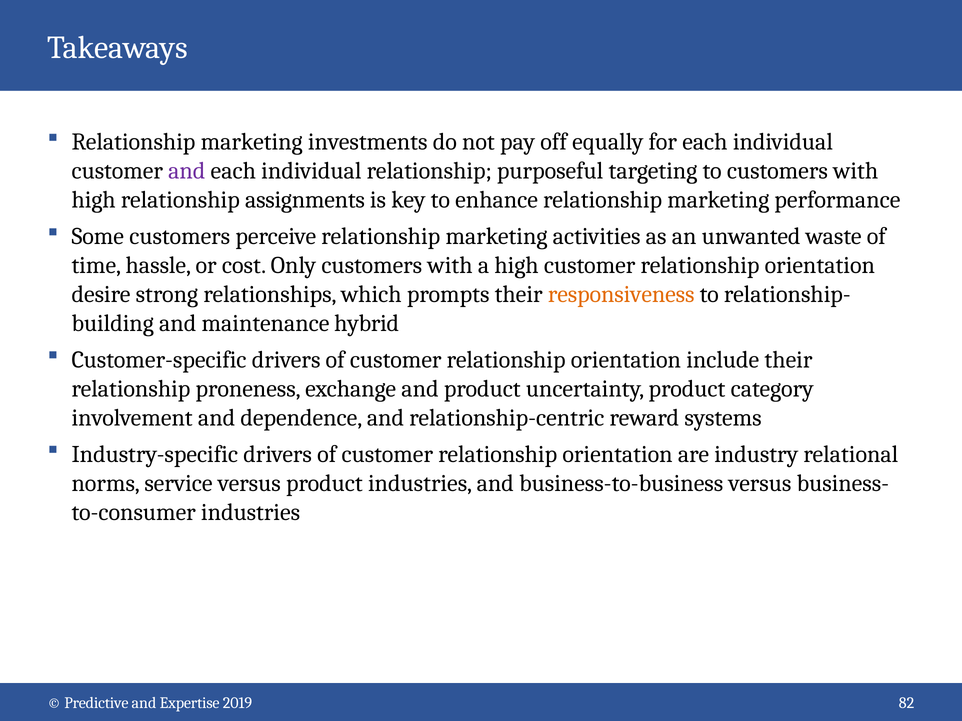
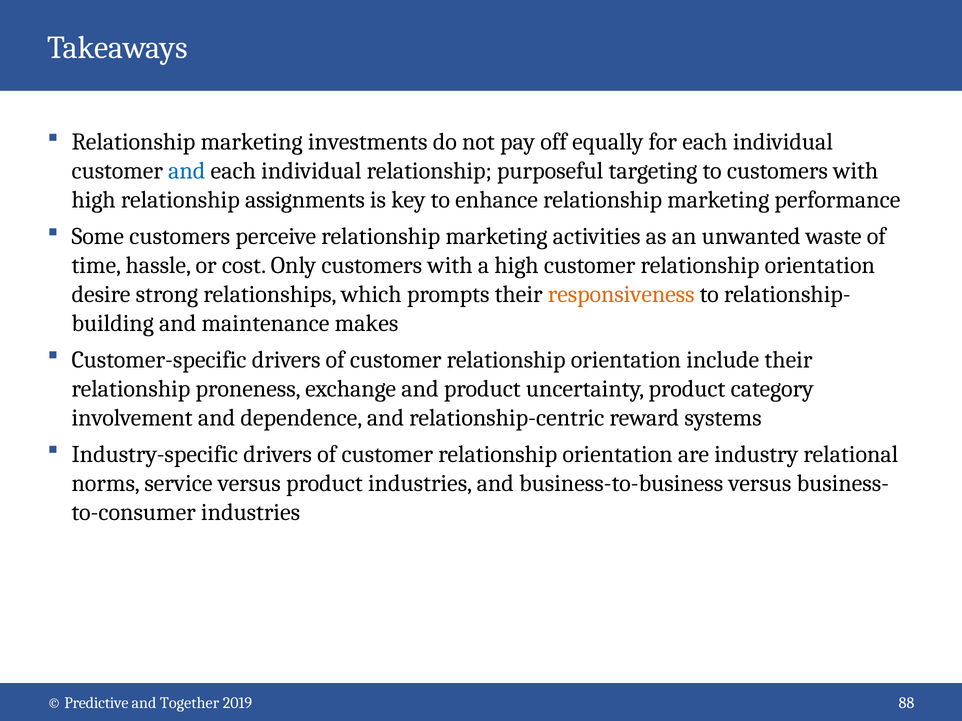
and at (187, 171) colour: purple -> blue
hybrid: hybrid -> makes
Expertise: Expertise -> Together
82: 82 -> 88
